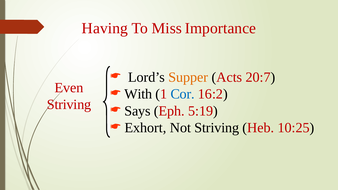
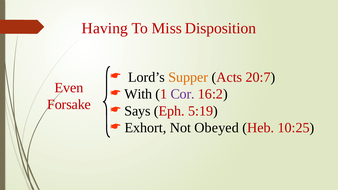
Importance: Importance -> Disposition
Cor colour: blue -> purple
Striving at (69, 105): Striving -> Forsake
Not Striving: Striving -> Obeyed
